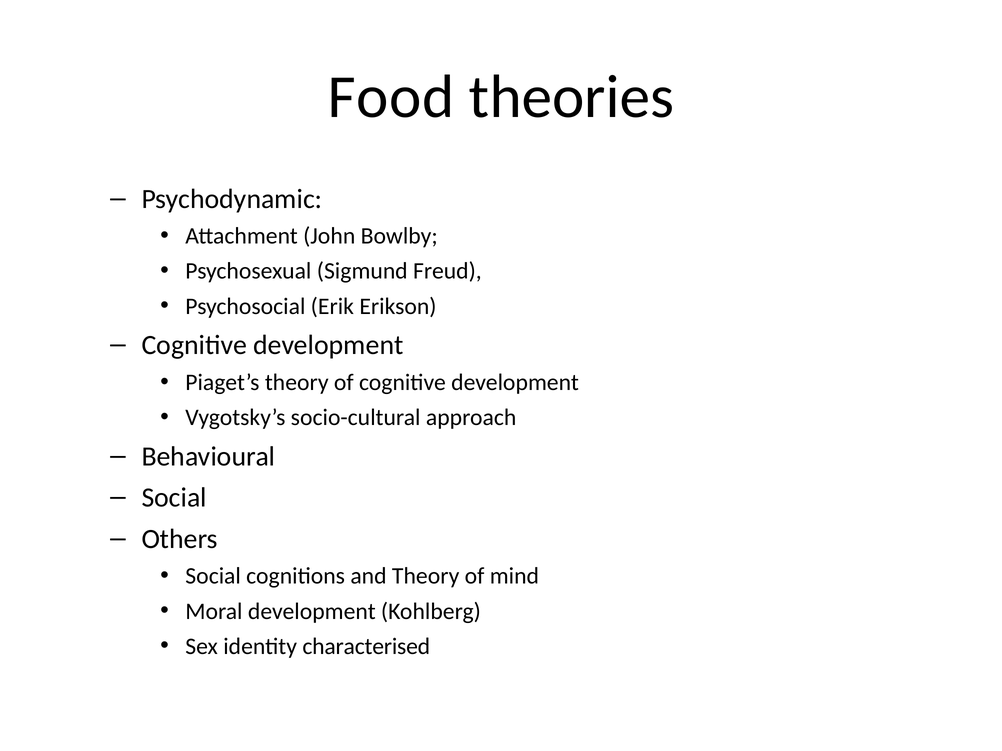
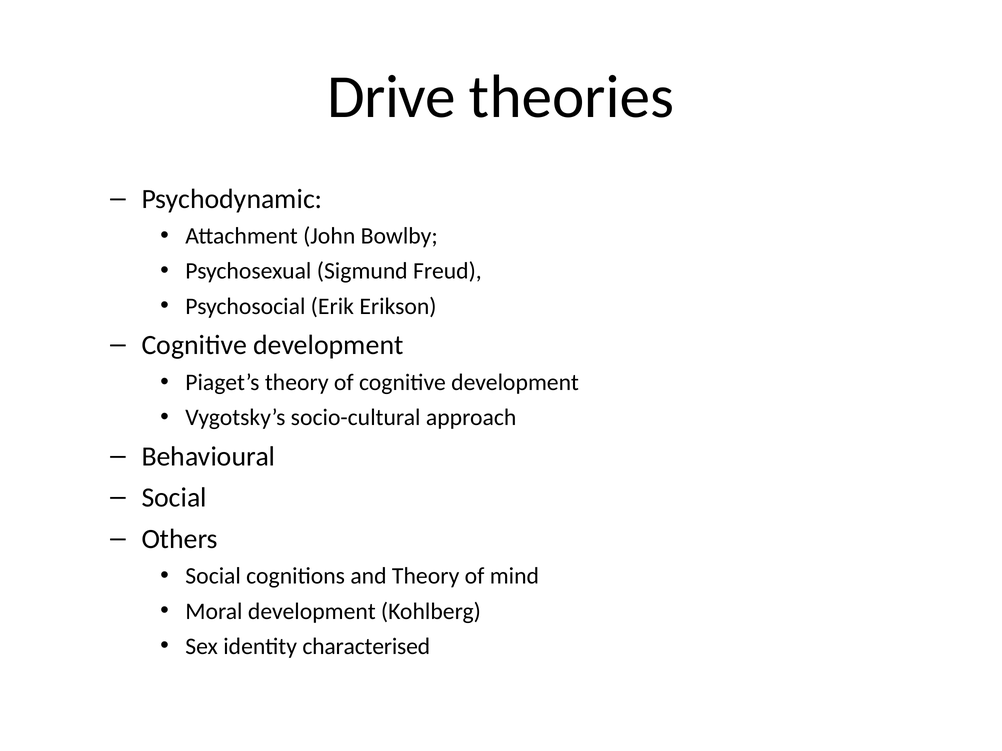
Food: Food -> Drive
